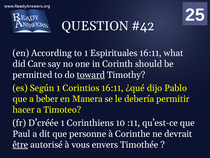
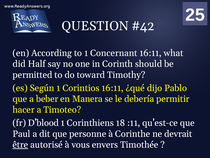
Espirituales: Espirituales -> Concernant
Care: Care -> Half
toward underline: present -> none
D’créée: D’créée -> D’blood
Corinthiens 10: 10 -> 18
